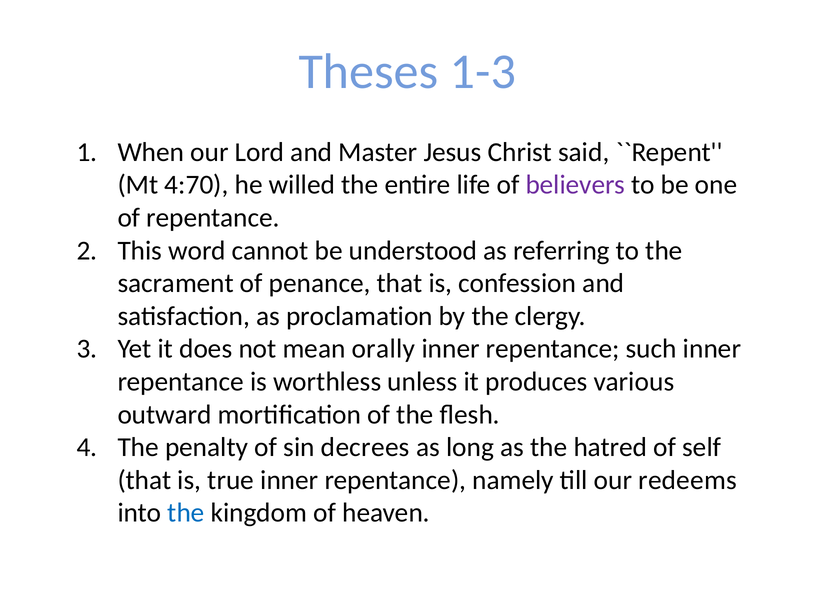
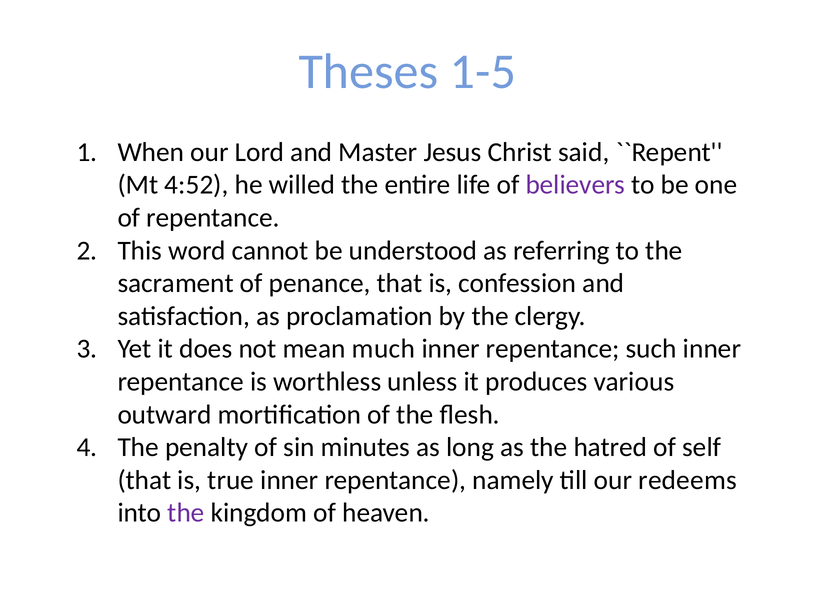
1-3: 1-3 -> 1-5
4:70: 4:70 -> 4:52
orally: orally -> much
decrees: decrees -> minutes
the at (186, 514) colour: blue -> purple
